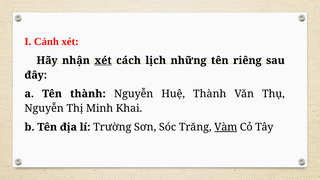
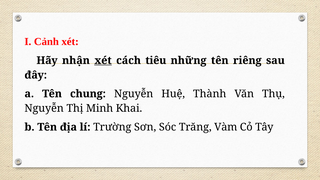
lịch: lịch -> tiêu
Tên thành: thành -> chung
Vàm underline: present -> none
